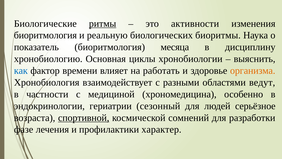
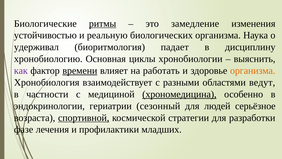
активности: активности -> замедление
биоритмология at (45, 35): биоритмология -> устойчивостью
биологических биоритмы: биоритмы -> организма
показатель: показатель -> удерживал
месяца: месяца -> падает
как colour: blue -> purple
времени underline: none -> present
хрономедицина underline: none -> present
сомнений: сомнений -> стратегии
характер: характер -> младших
